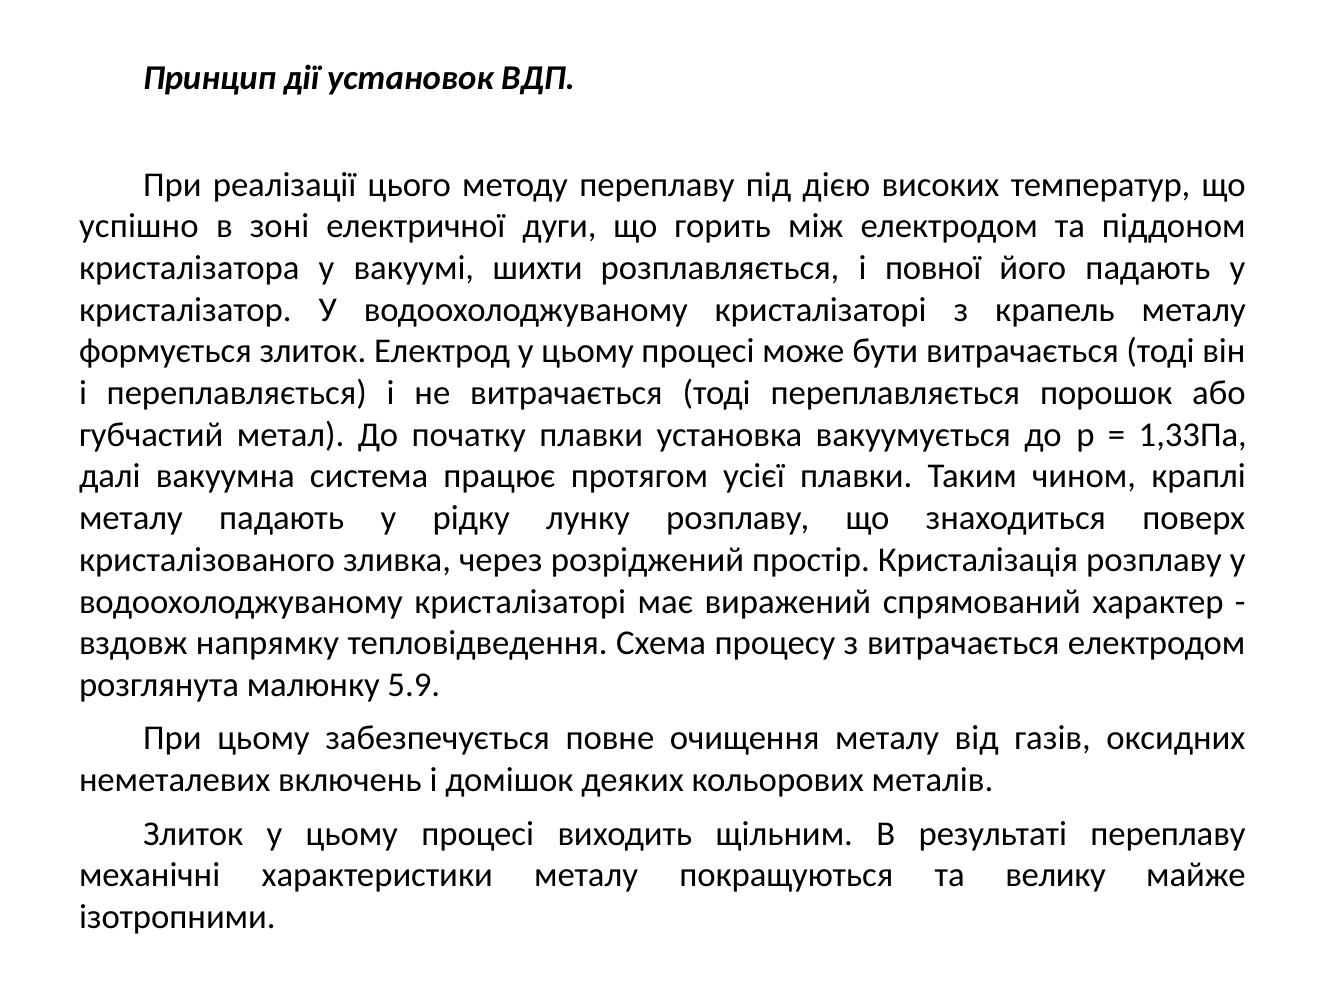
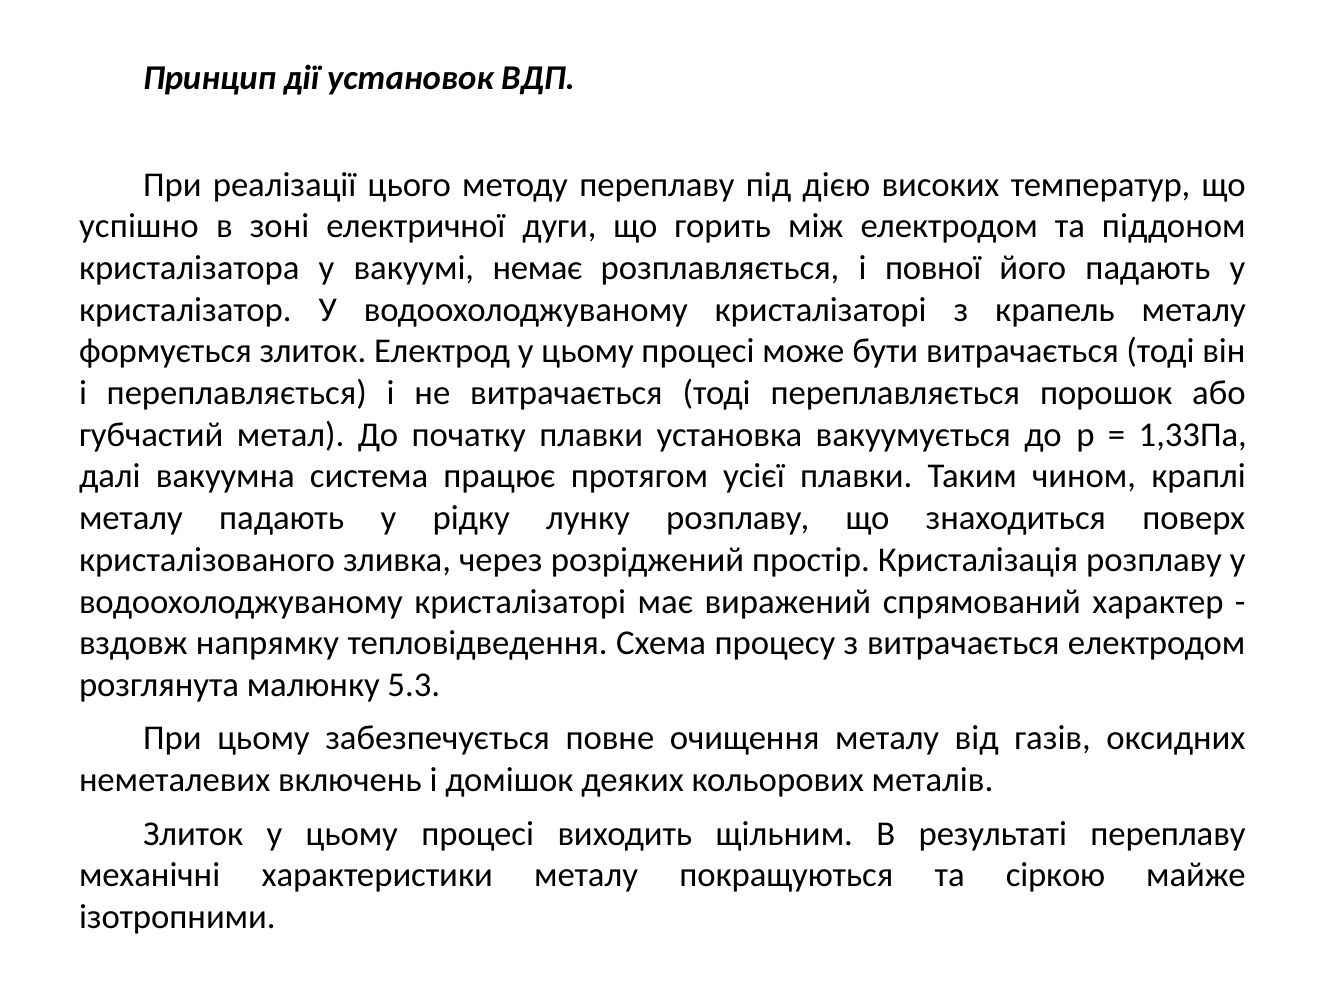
шихти: шихти -> немає
5.9: 5.9 -> 5.3
велику: велику -> сіркою
